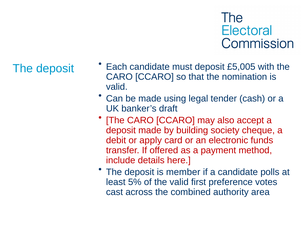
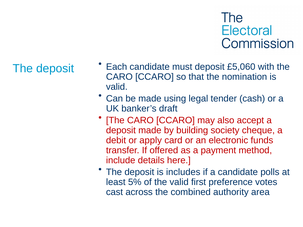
£5,005: £5,005 -> £5,060
member: member -> includes
